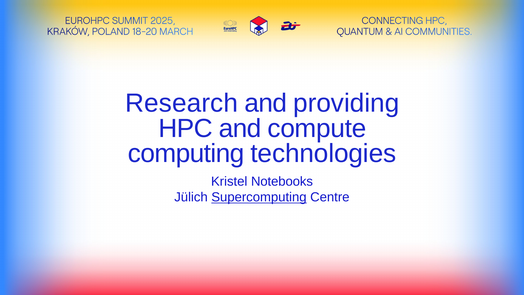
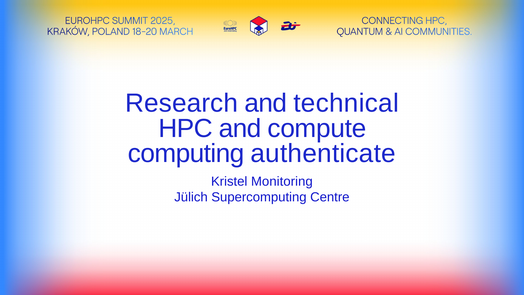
providing: providing -> technical
technologies: technologies -> authenticate
Notebooks: Notebooks -> Monitoring
Supercomputing underline: present -> none
